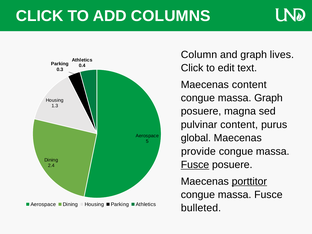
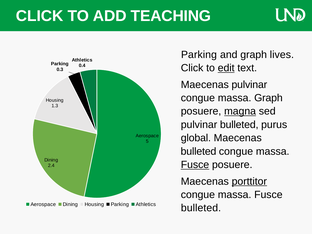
COLUMNS: COLUMNS -> TEACHING
Column at (199, 55): Column -> Parking
edit underline: none -> present
Maecenas content: content -> pulvinar
magna underline: none -> present
pulvinar content: content -> bulleted
provide at (198, 151): provide -> bulleted
